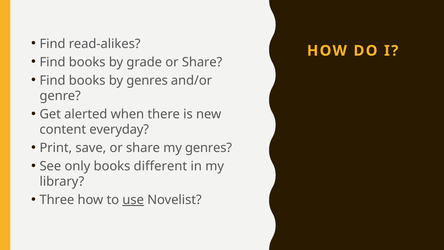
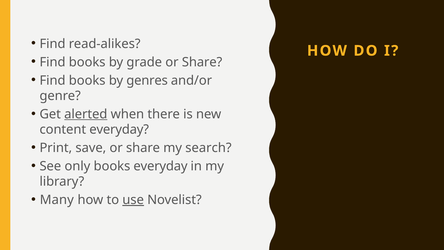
alerted underline: none -> present
my genres: genres -> search
books different: different -> everyday
Three: Three -> Many
